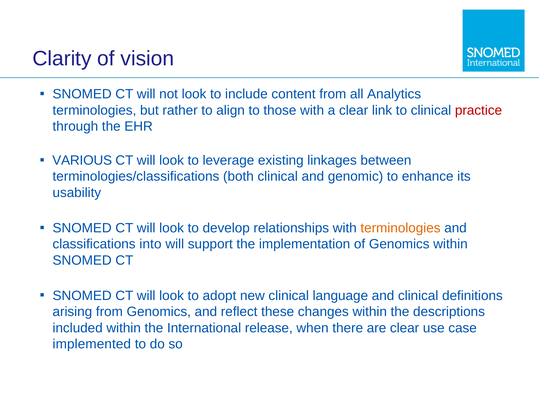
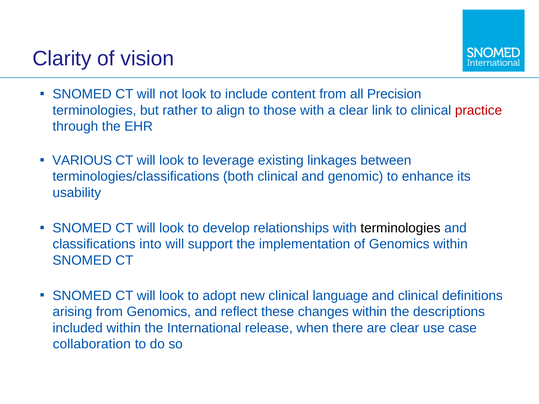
Analytics: Analytics -> Precision
terminologies at (400, 228) colour: orange -> black
implemented: implemented -> collaboration
